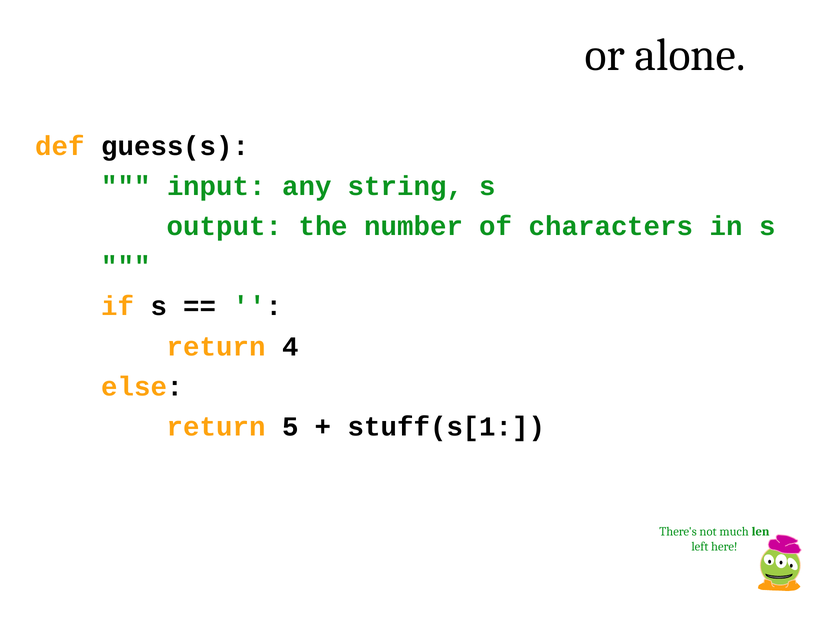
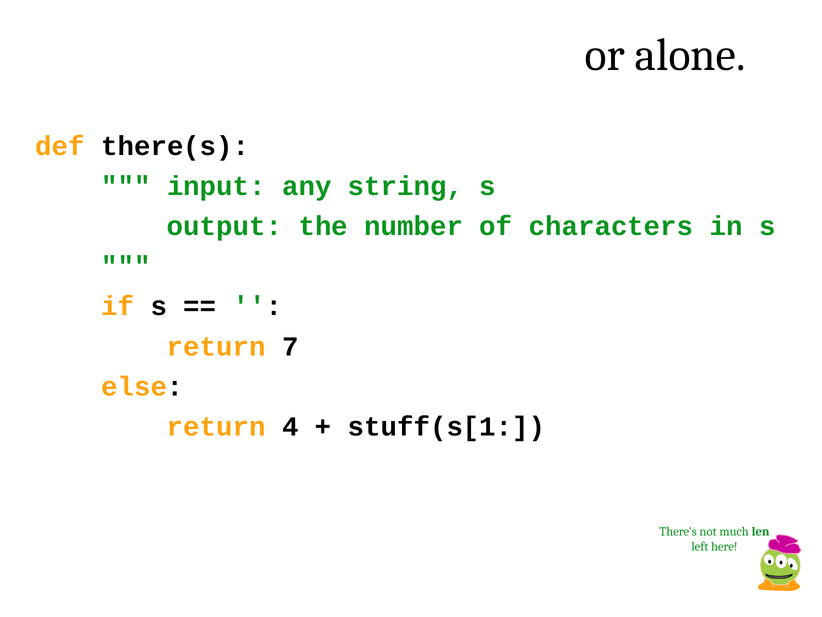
guess(s: guess(s -> there(s
4: 4 -> 7
5: 5 -> 4
